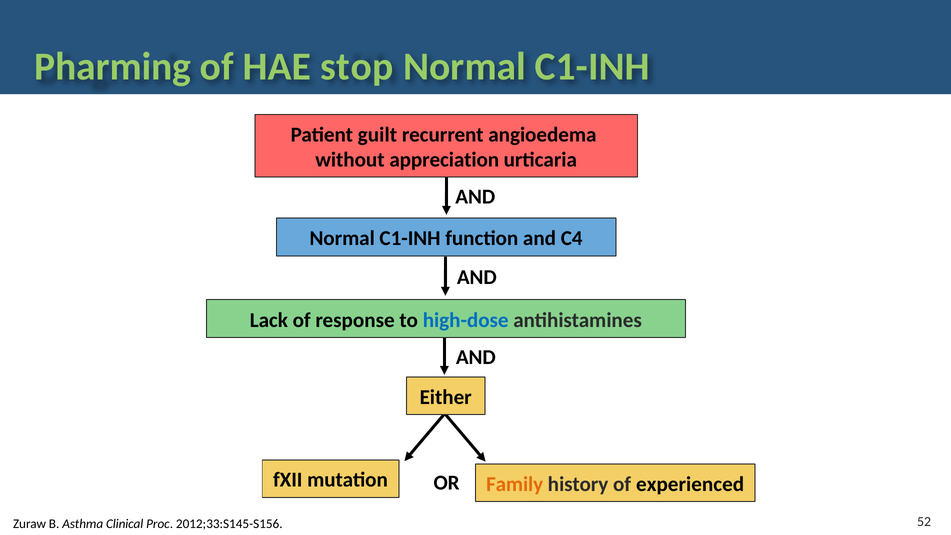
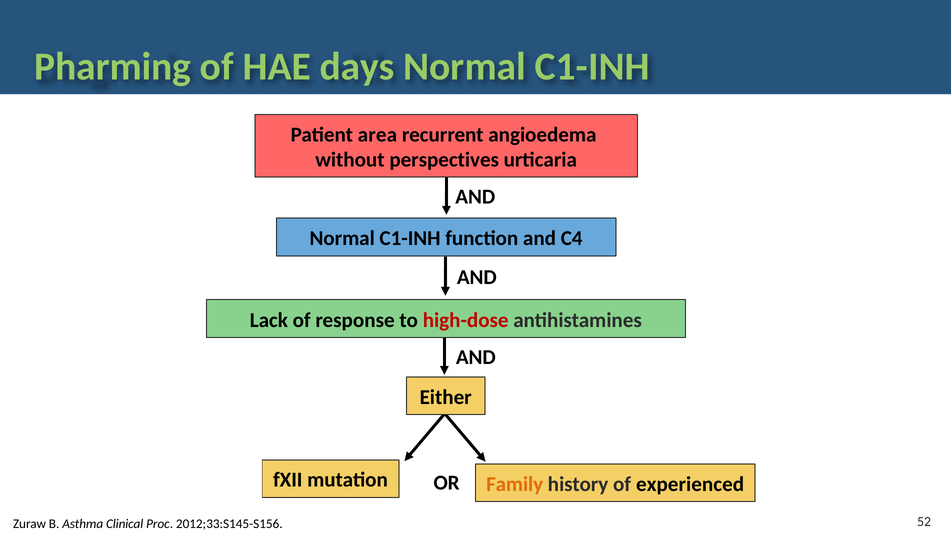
stop: stop -> days
guilt: guilt -> area
appreciation: appreciation -> perspectives
high-dose colour: blue -> red
